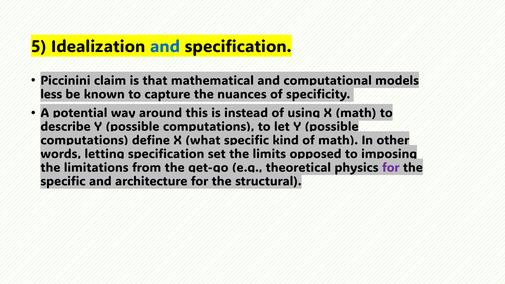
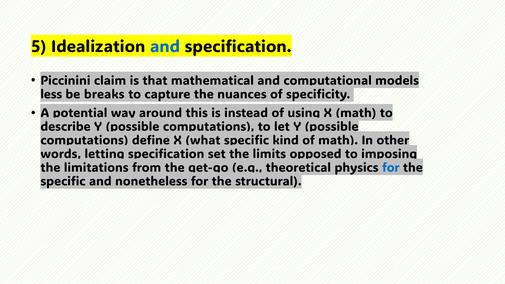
known: known -> breaks
for at (391, 168) colour: purple -> blue
architecture: architecture -> nonetheless
